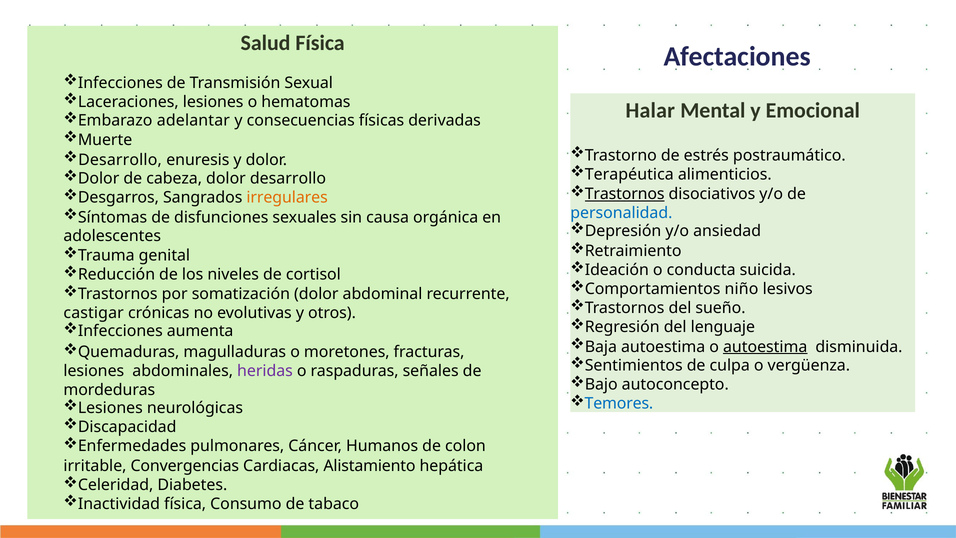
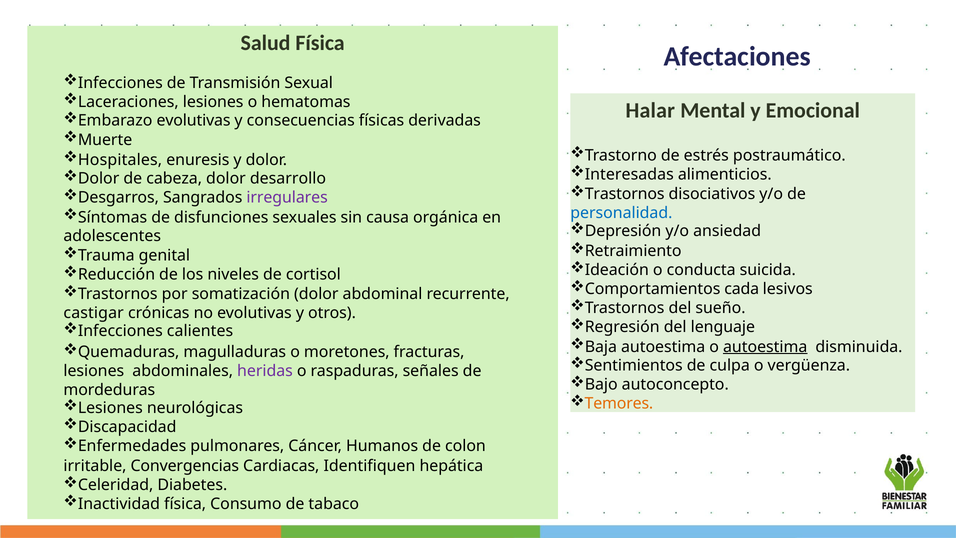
Embarazo adelantar: adelantar -> evolutivas
Desarrollo at (120, 160): Desarrollo -> Hospitales
Terapéutica: Terapéutica -> Interesadas
Trastornos at (625, 194) underline: present -> none
irregulares colour: orange -> purple
niño: niño -> cada
aumenta: aumenta -> calientes
Temores colour: blue -> orange
Alistamiento: Alistamiento -> Identifiquen
